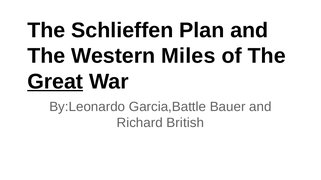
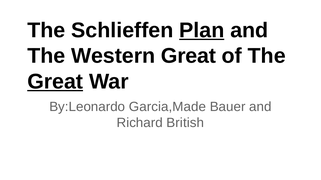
Plan underline: none -> present
Western Miles: Miles -> Great
Garcia,Battle: Garcia,Battle -> Garcia,Made
